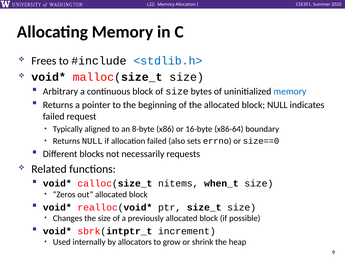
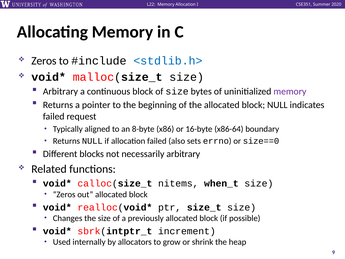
Frees at (44, 61): Frees -> Zeros
memory at (290, 91) colour: blue -> purple
necessarily requests: requests -> arbitrary
